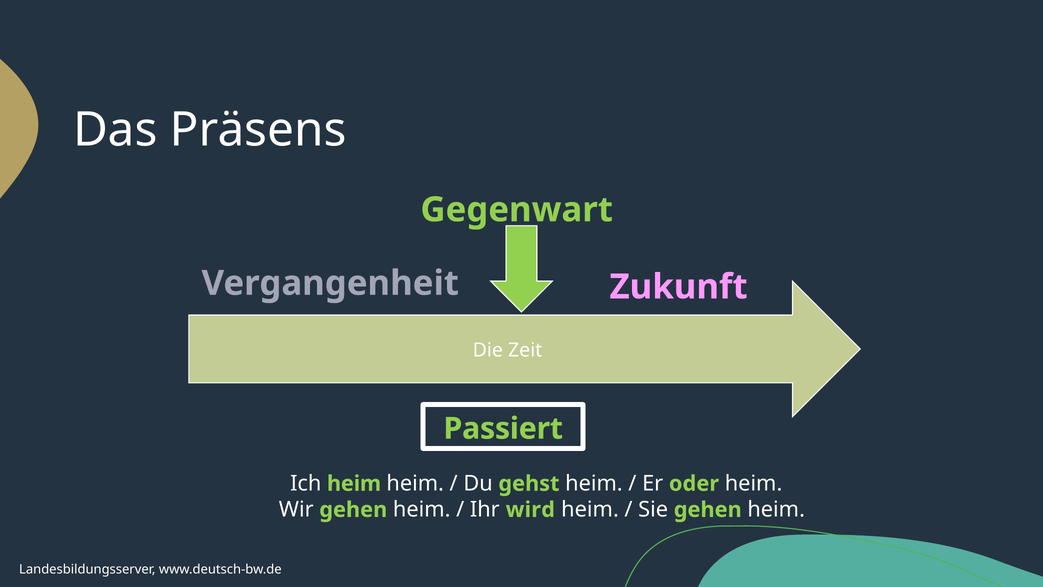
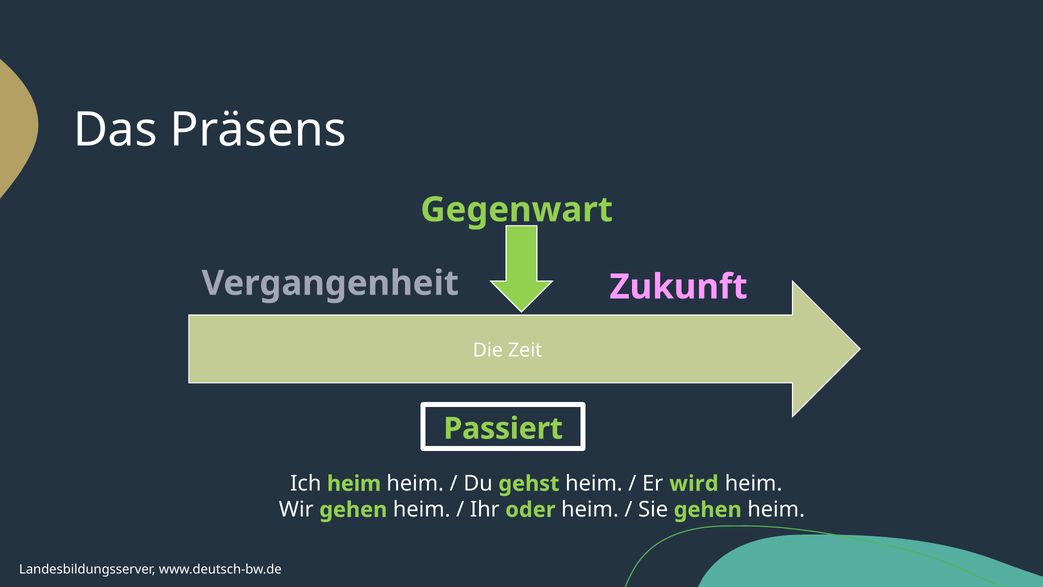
oder: oder -> wird
wird: wird -> oder
